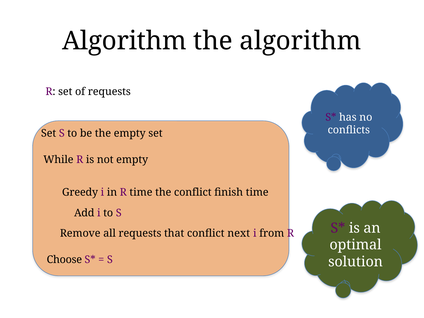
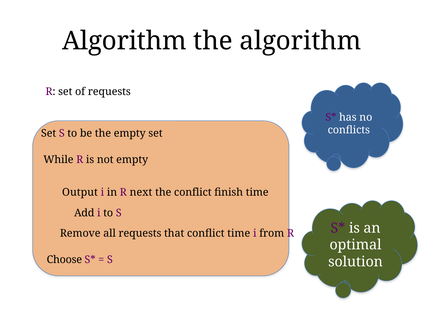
Greedy: Greedy -> Output
R time: time -> next
conflict next: next -> time
